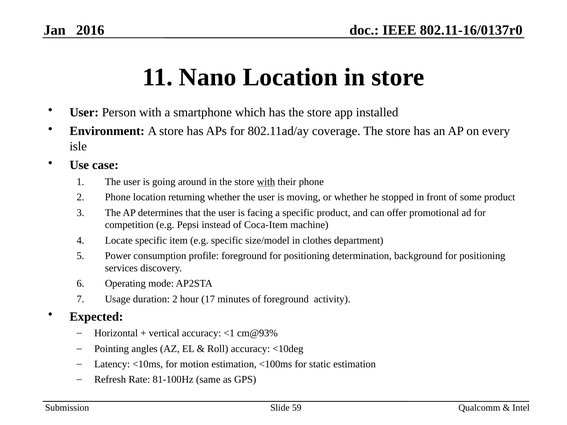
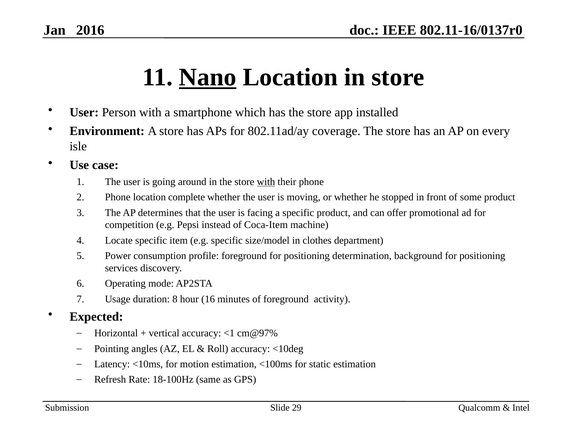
Nano underline: none -> present
returning: returning -> complete
duration 2: 2 -> 8
17: 17 -> 16
cm@93%: cm@93% -> cm@97%
81-100Hz: 81-100Hz -> 18-100Hz
59: 59 -> 29
